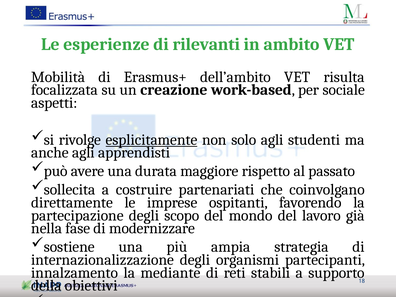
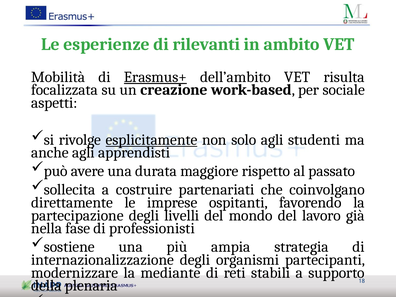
Erasmus+ underline: none -> present
scopo: scopo -> livelli
modernizzare: modernizzare -> professionisti
innalzamento: innalzamento -> modernizzare
obiettivi: obiettivi -> plenaria
